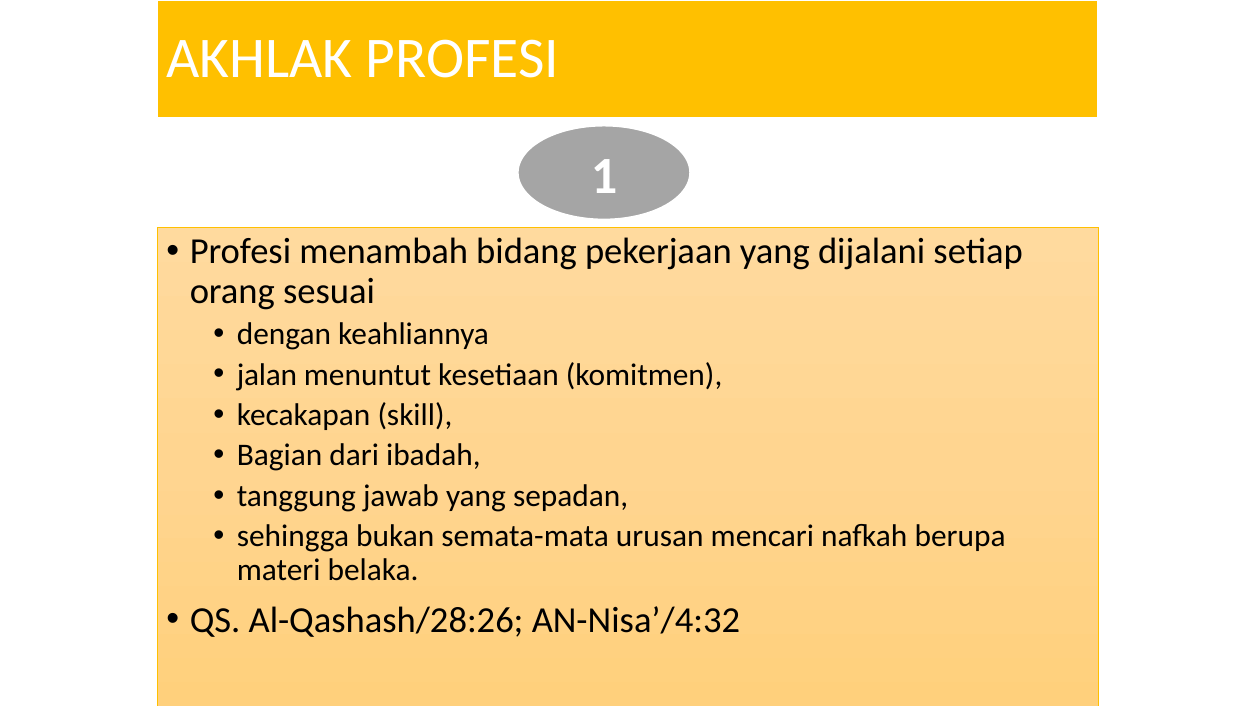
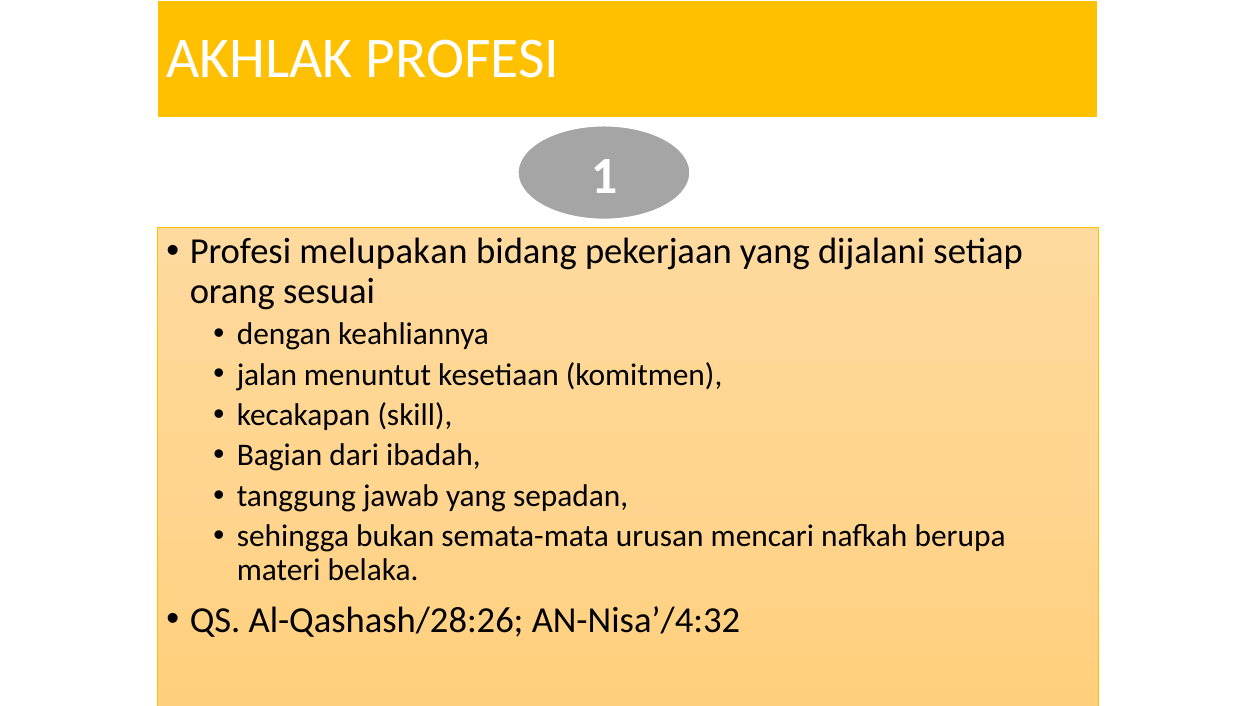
menambah: menambah -> melupakan
